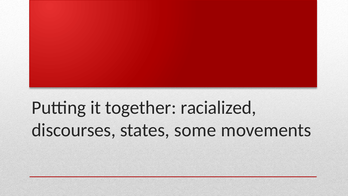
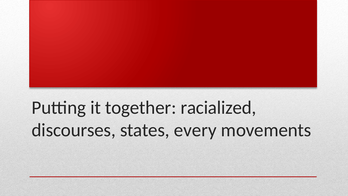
some: some -> every
